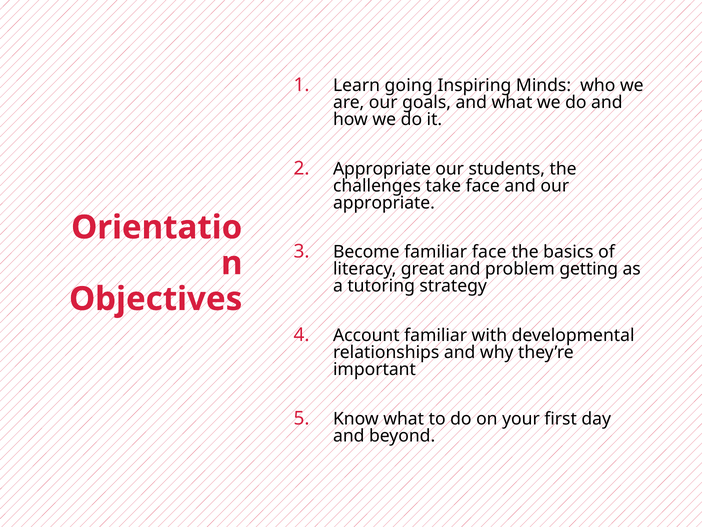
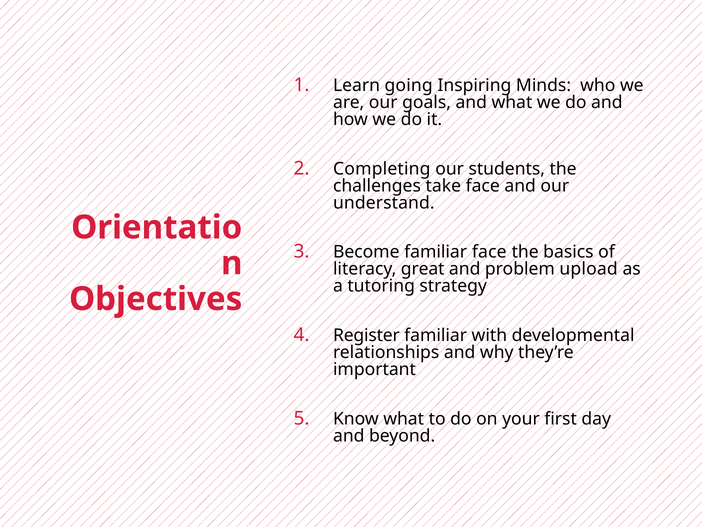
Appropriate at (382, 169): Appropriate -> Completing
appropriate at (384, 203): appropriate -> understand
getting: getting -> upload
Account: Account -> Register
